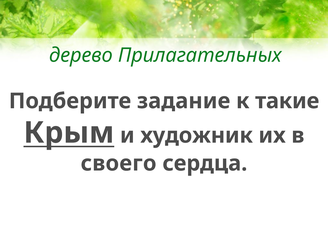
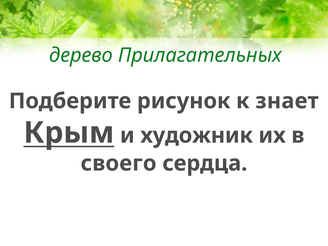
задание: задание -> рисунок
такие: такие -> знает
